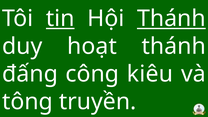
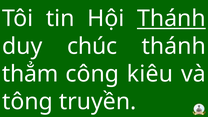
tin underline: present -> none
hoạt: hoạt -> chúc
đấng: đấng -> thẳm
